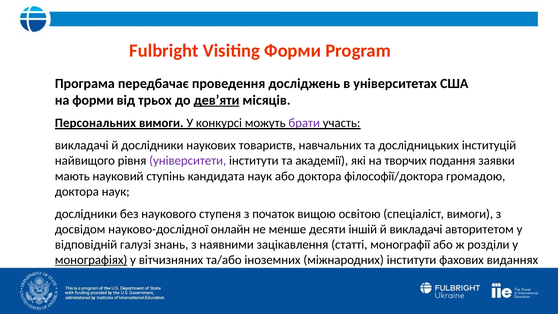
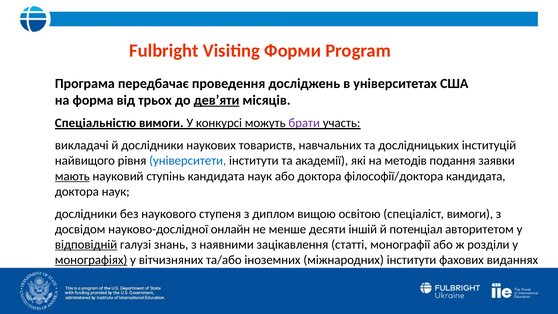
на форми: форми -> форма
Персональних: Персональних -> Спеціальністю
університети colour: purple -> blue
творчих: творчих -> методів
мають underline: none -> present
філософії/доктора громадою: громадою -> кандидата
початок: початок -> диплом
й викладачі: викладачі -> потенціал
відповідній underline: none -> present
